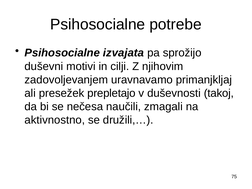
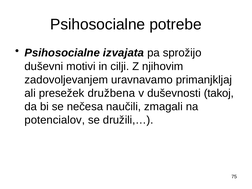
prepletajo: prepletajo -> družbena
aktivnostno: aktivnostno -> potencialov
